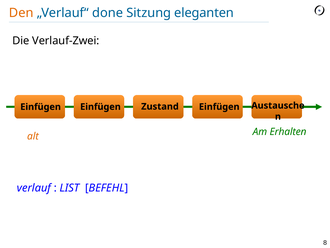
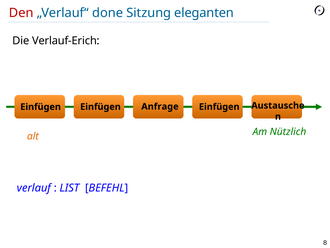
Den colour: orange -> red
Verlauf-Zwei: Verlauf-Zwei -> Verlauf-Erich
Zustand: Zustand -> Anfrage
Erhalten: Erhalten -> Nützlich
